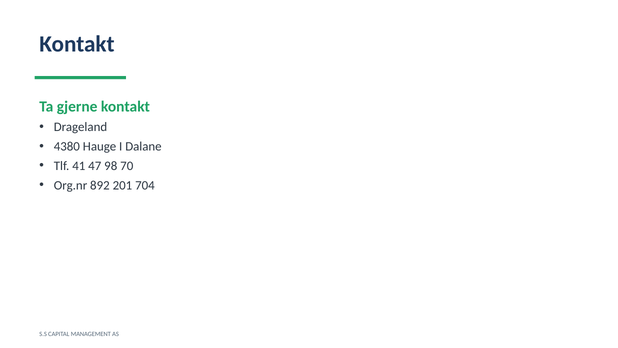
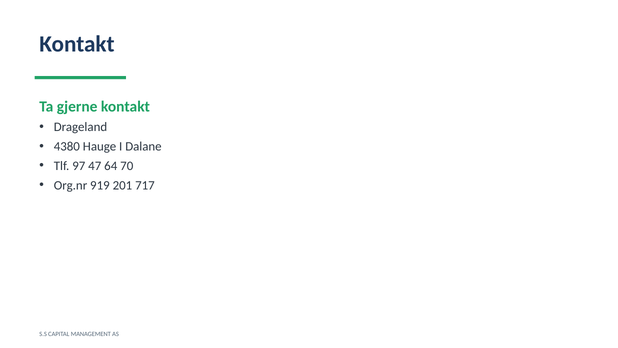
41: 41 -> 97
98: 98 -> 64
892: 892 -> 919
704: 704 -> 717
